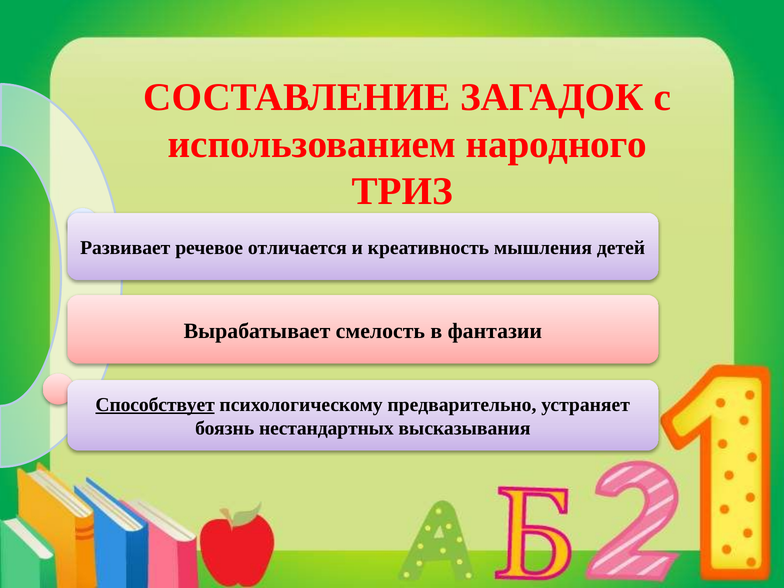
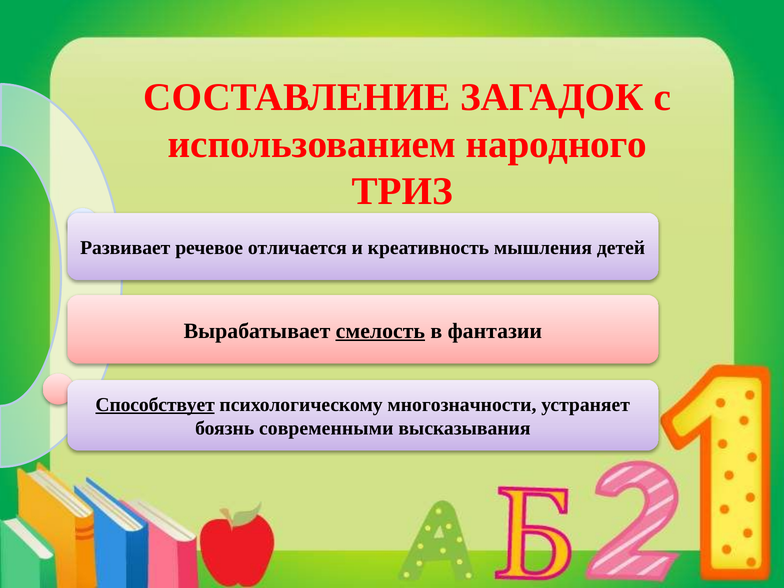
смелость underline: none -> present
предварительно: предварительно -> многозначности
нестандартных: нестандартных -> современными
